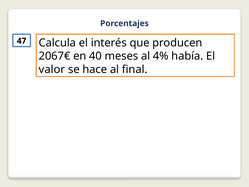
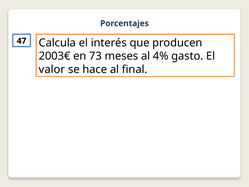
2067€: 2067€ -> 2003€
40: 40 -> 73
había: había -> gasto
